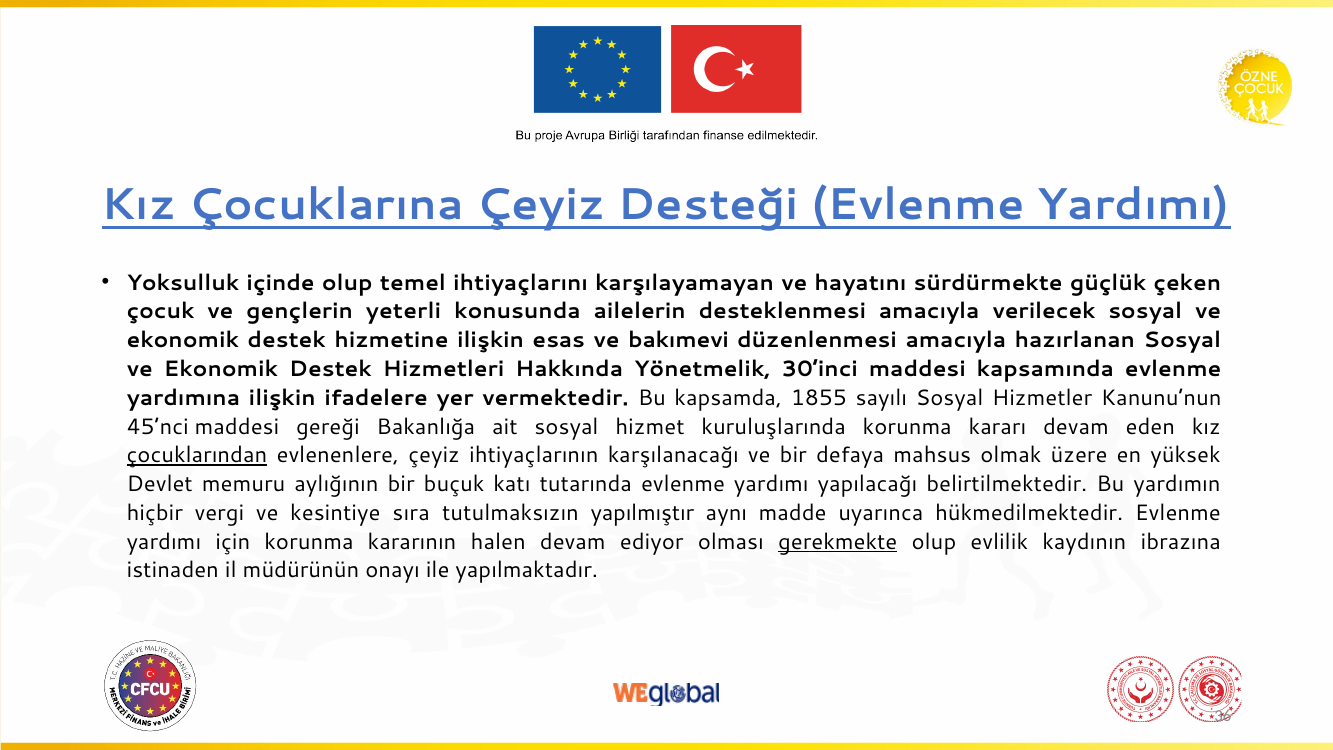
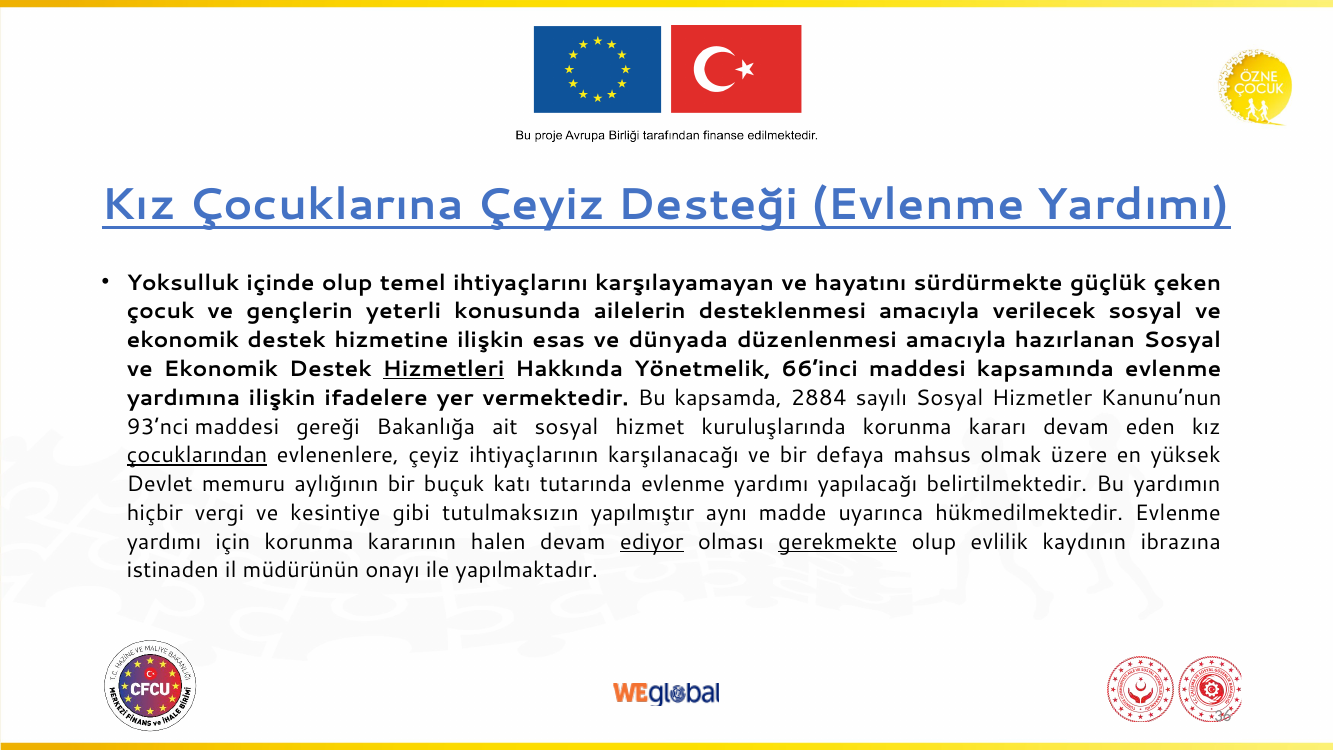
bakımevi: bakımevi -> dünyada
Hizmetleri underline: none -> present
30’inci: 30’inci -> 66’inci
1855: 1855 -> 2884
45’nci: 45’nci -> 93’nci
sıra: sıra -> gibi
ediyor underline: none -> present
